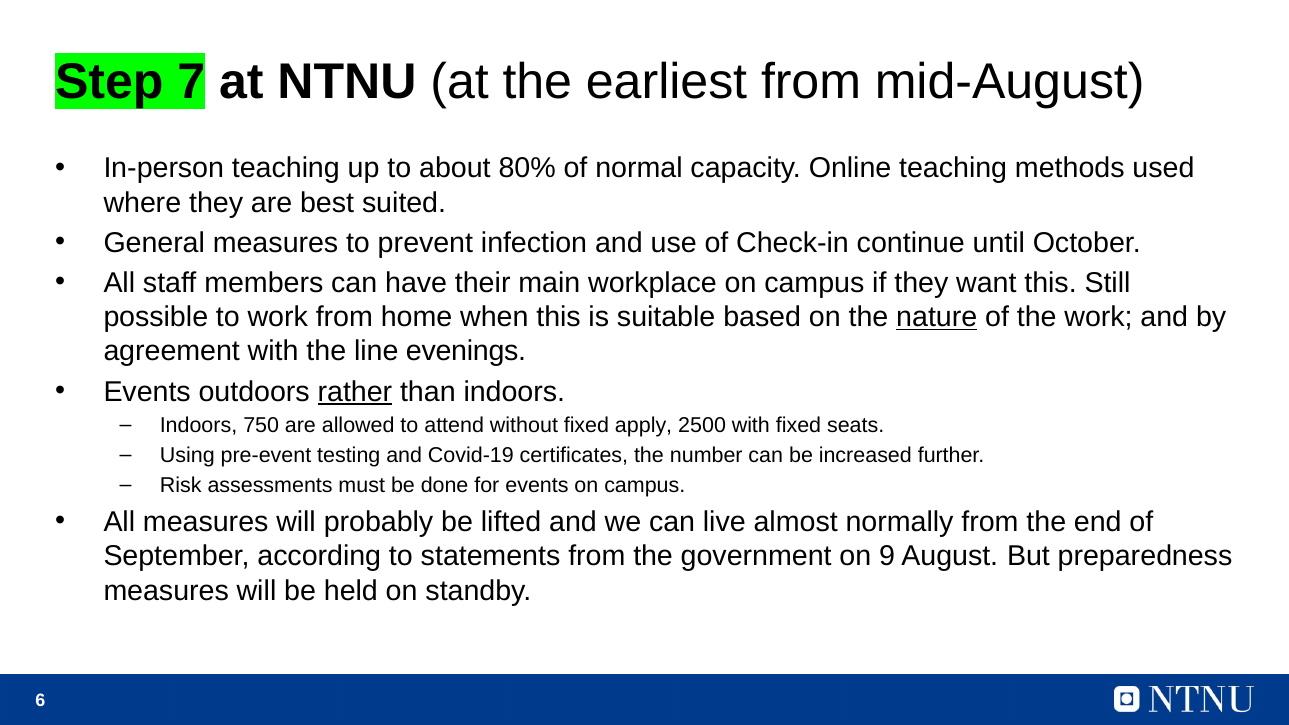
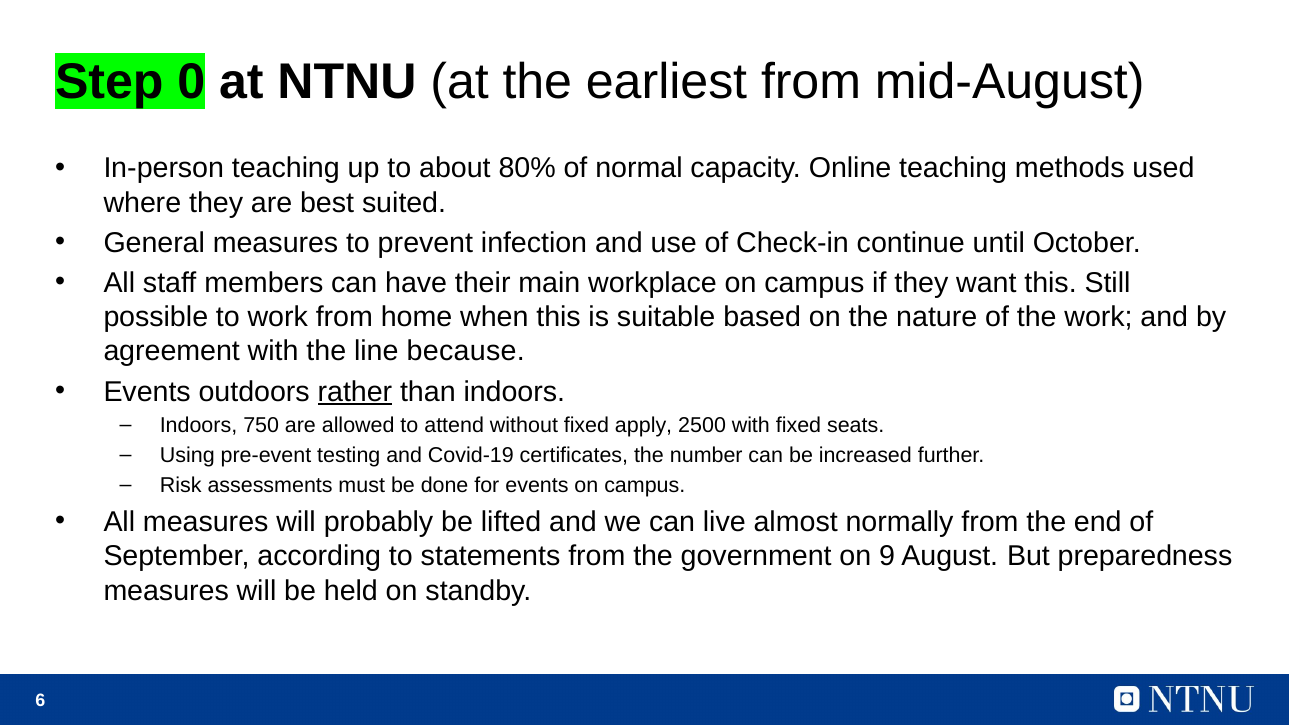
7: 7 -> 0
nature underline: present -> none
evenings: evenings -> because
